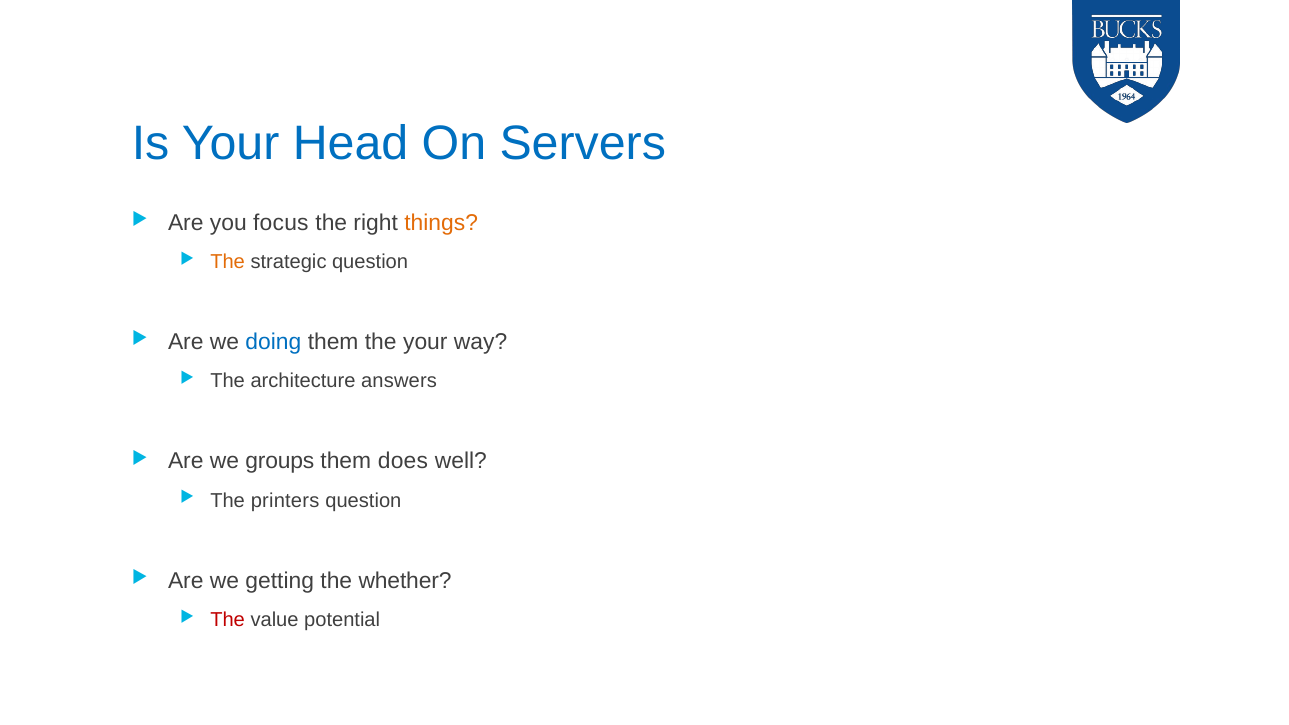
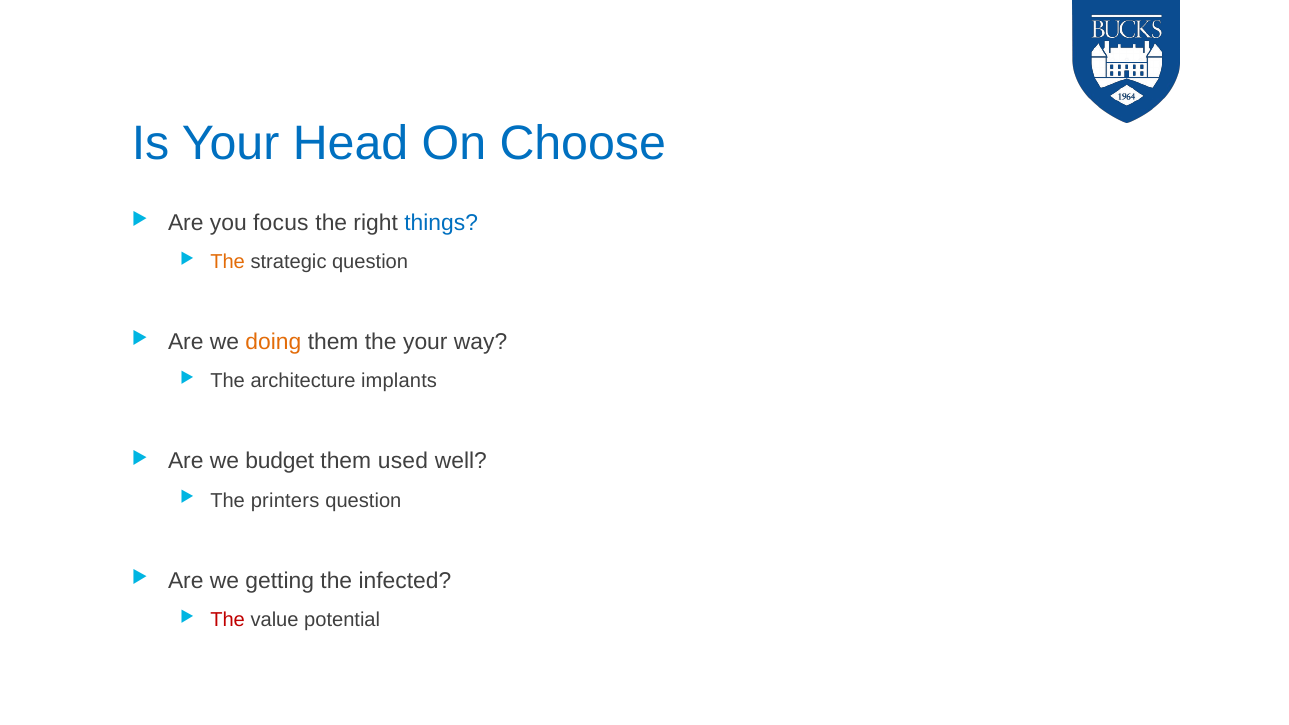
Servers: Servers -> Choose
things colour: orange -> blue
doing colour: blue -> orange
answers: answers -> implants
groups: groups -> budget
does: does -> used
whether: whether -> infected
